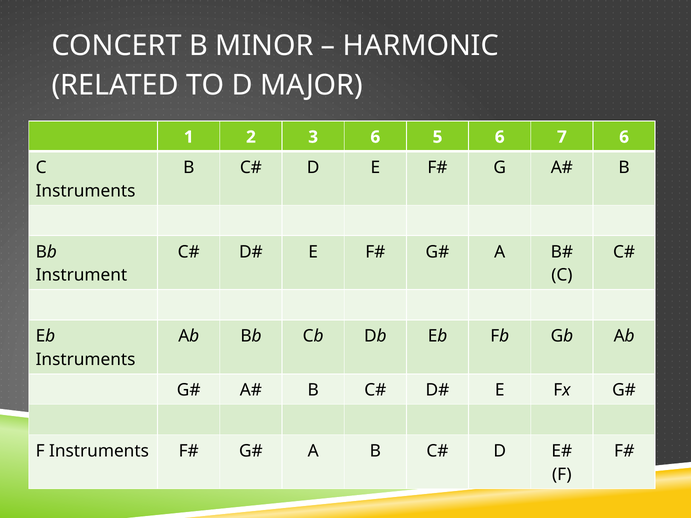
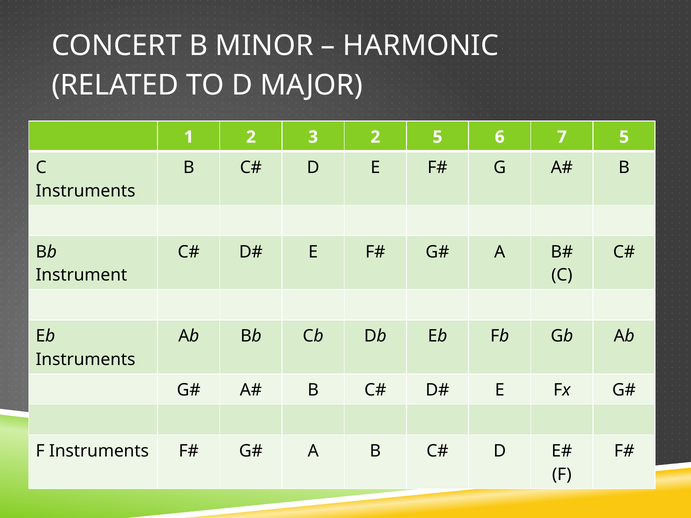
3 6: 6 -> 2
7 6: 6 -> 5
